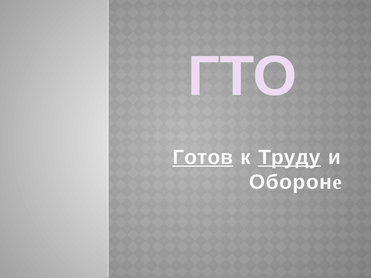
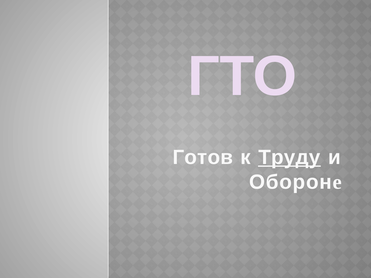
Готов underline: present -> none
